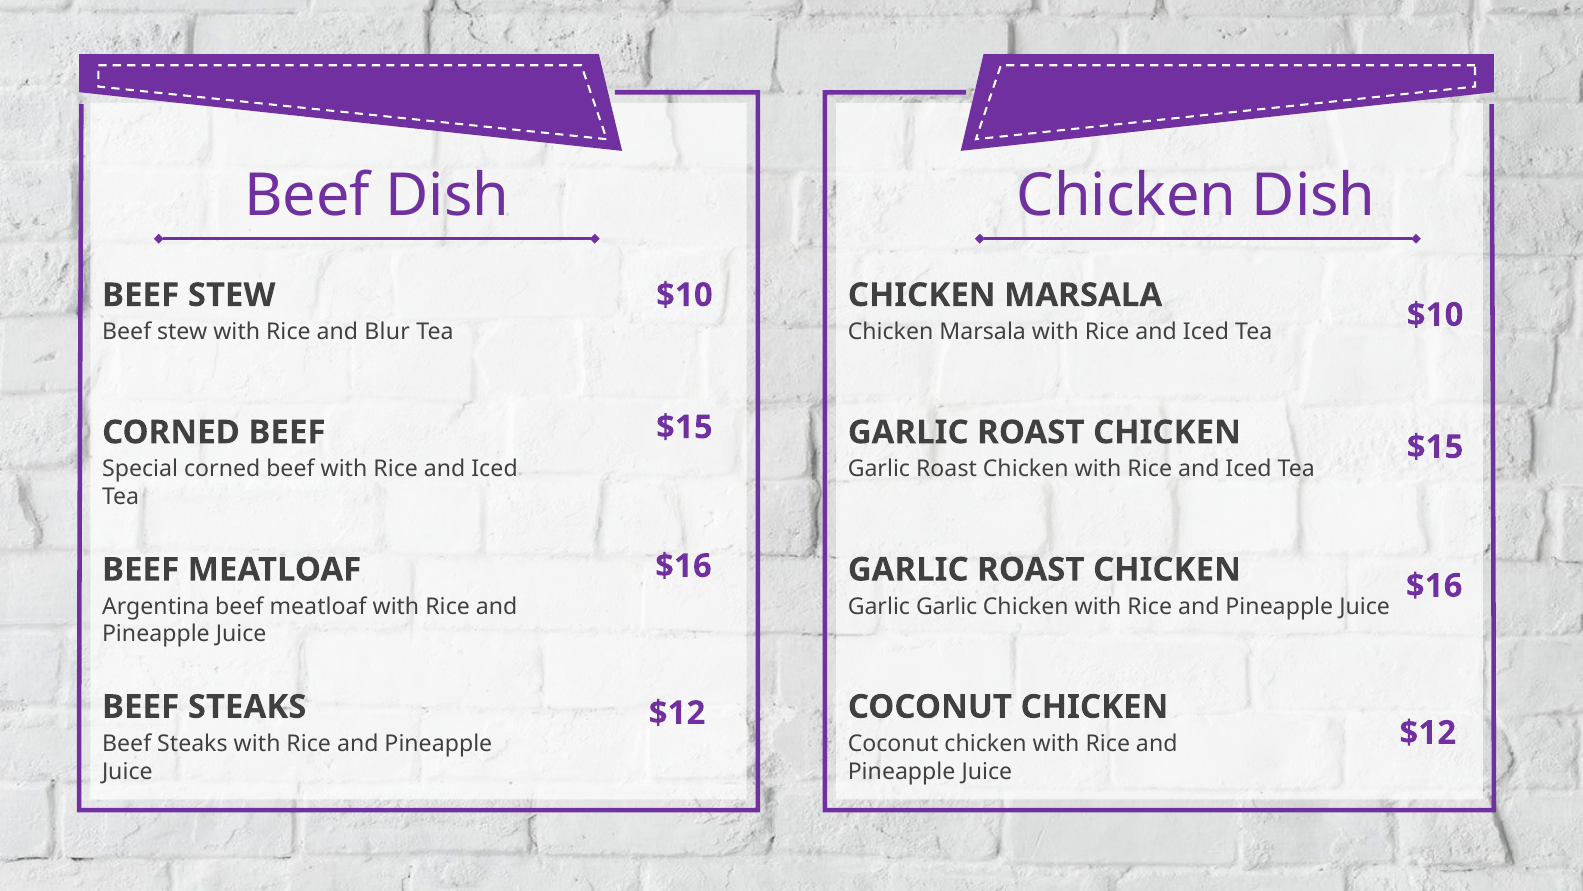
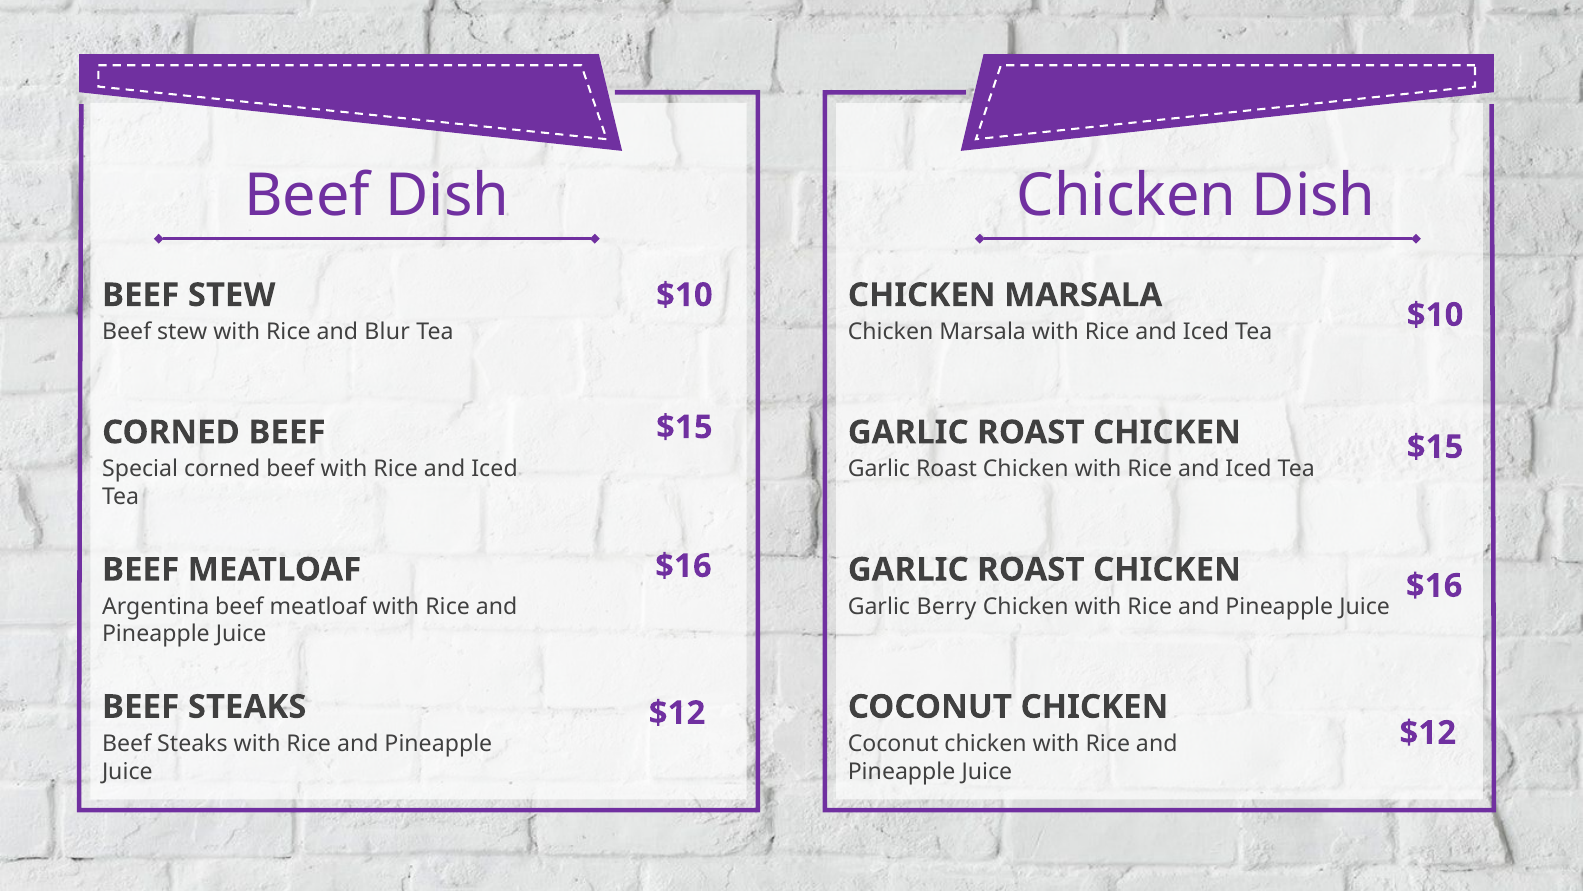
Garlic Garlic: Garlic -> Berry
